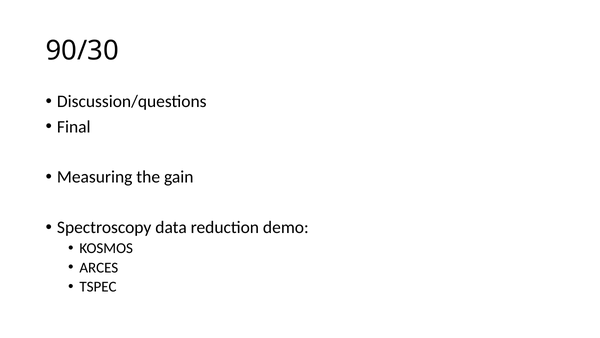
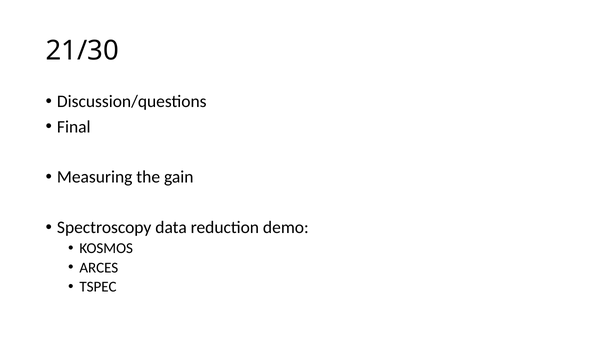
90/30: 90/30 -> 21/30
